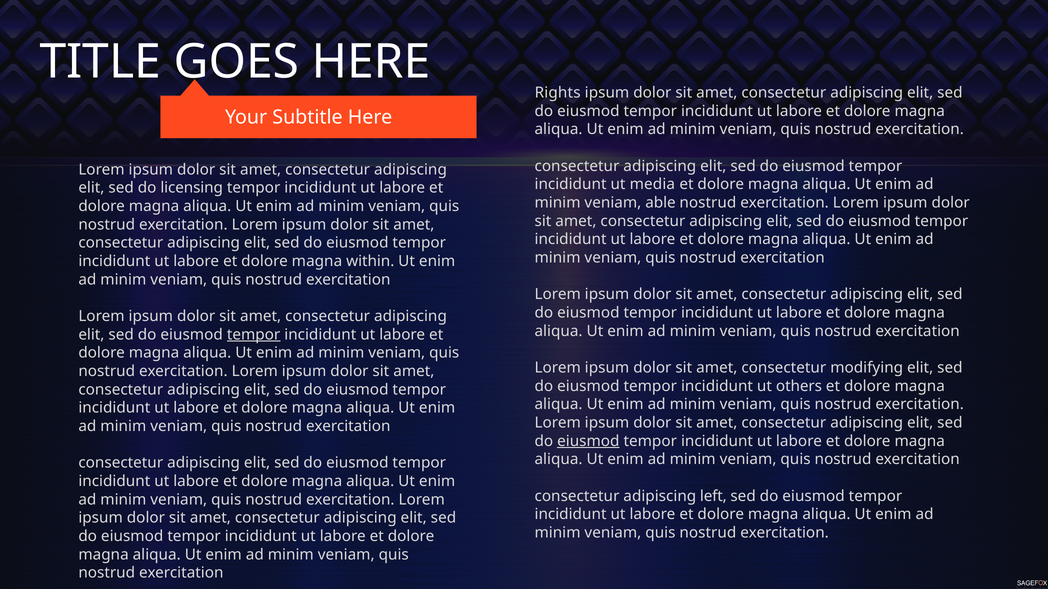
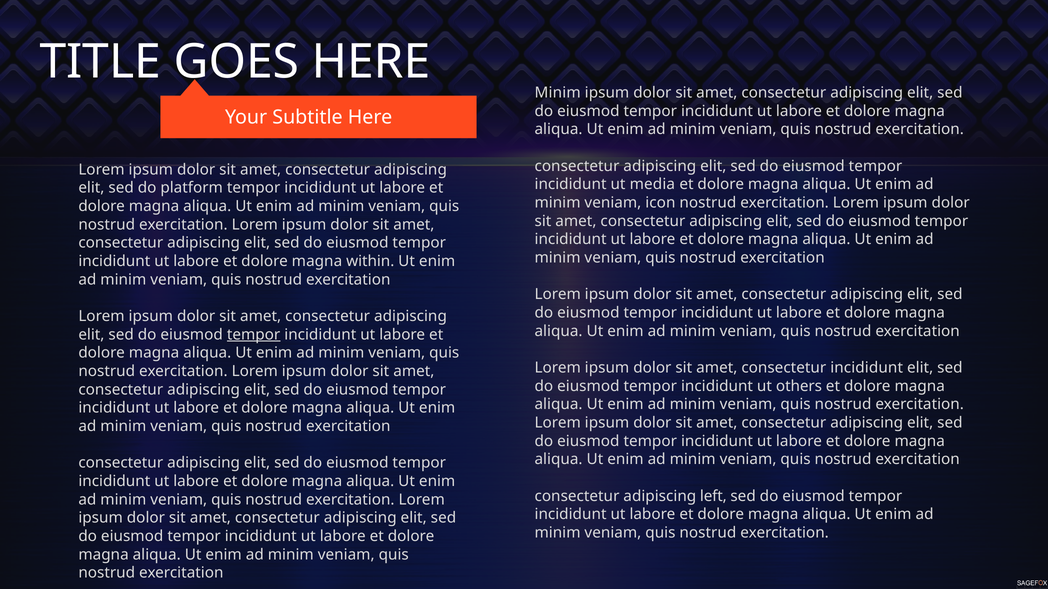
Rights at (558, 93): Rights -> Minim
licensing: licensing -> platform
able: able -> icon
consectetur modifying: modifying -> incididunt
eiusmod at (588, 441) underline: present -> none
